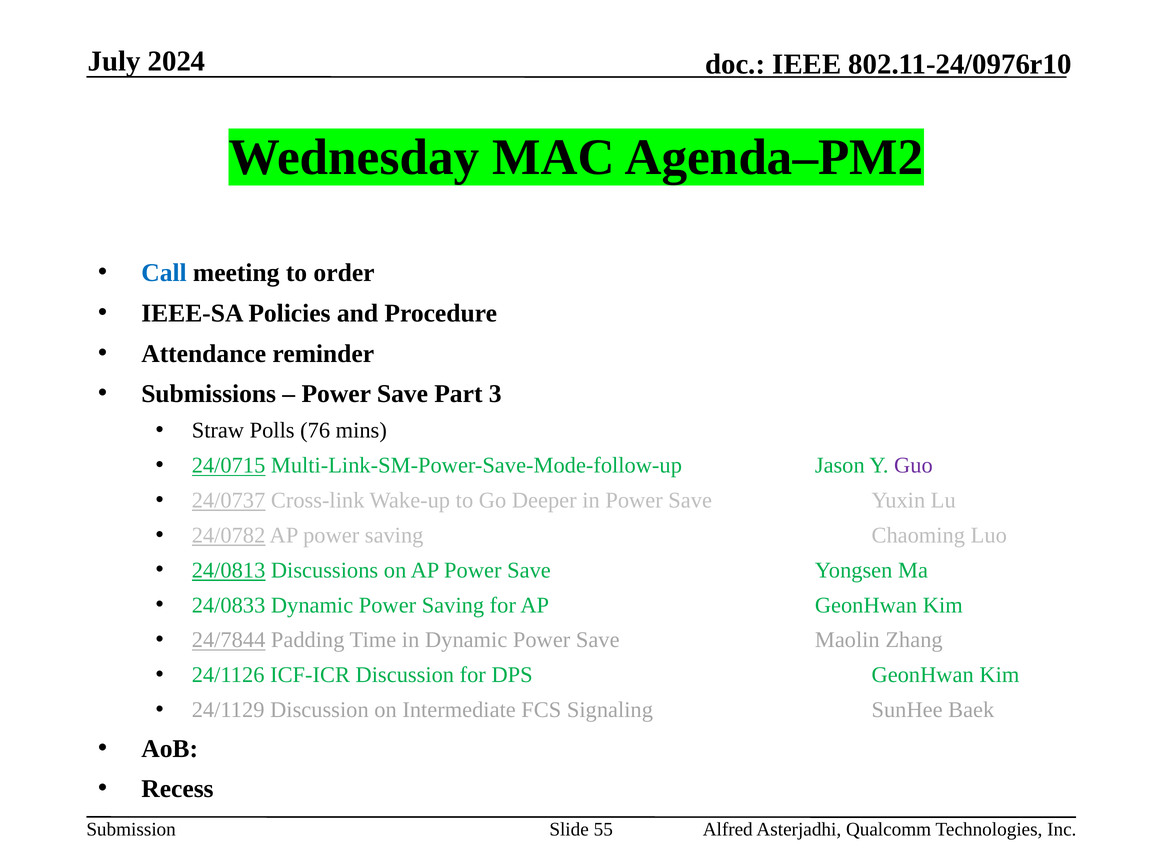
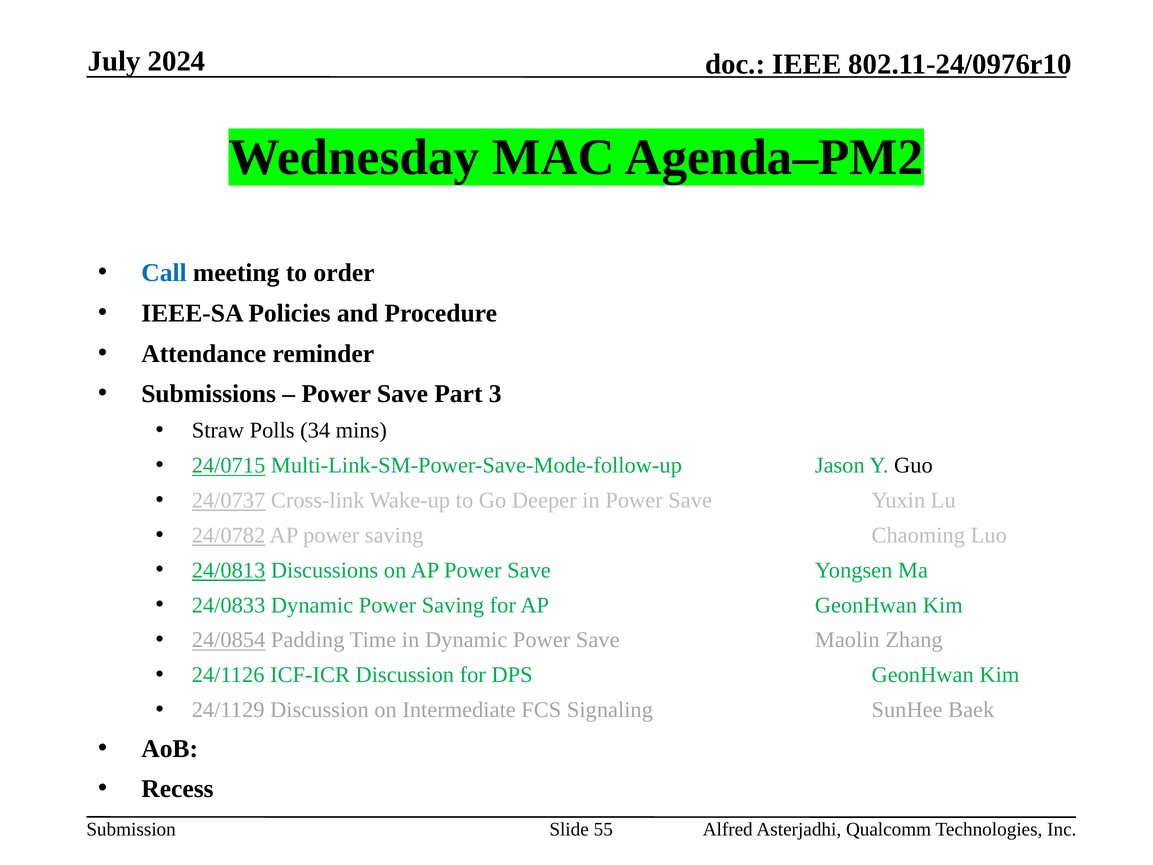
76: 76 -> 34
Guo colour: purple -> black
24/7844: 24/7844 -> 24/0854
